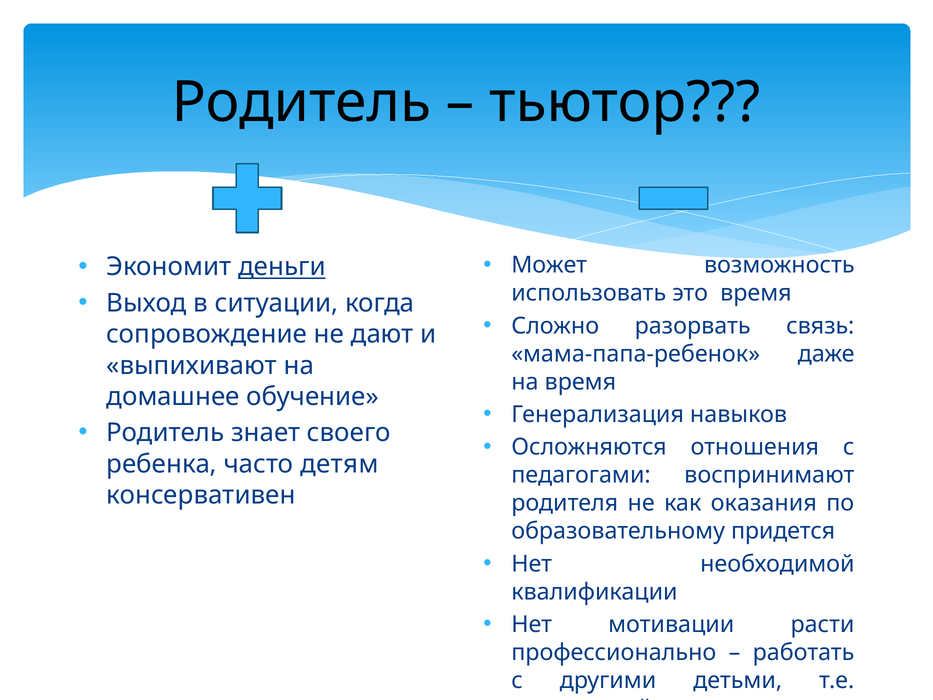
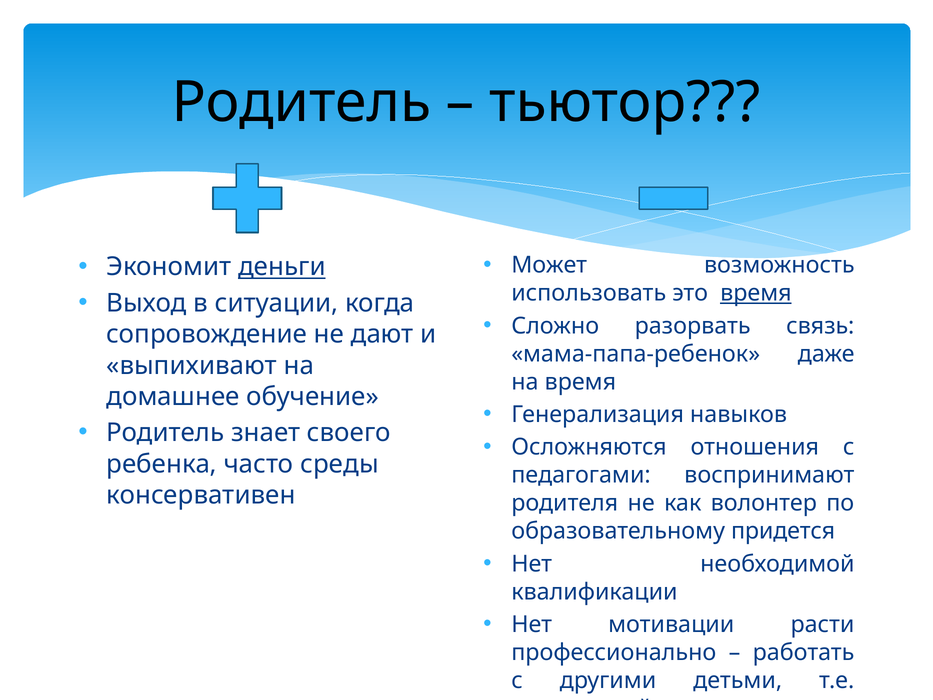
время at (756, 293) underline: none -> present
детям: детям -> среды
оказания: оказания -> волонтер
